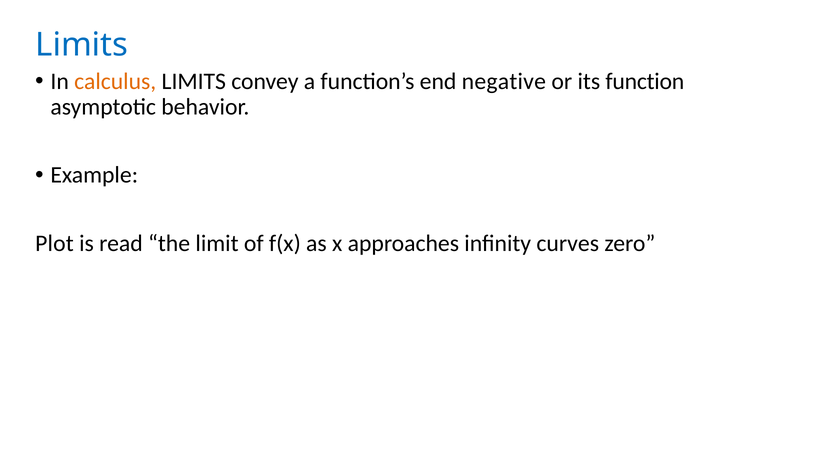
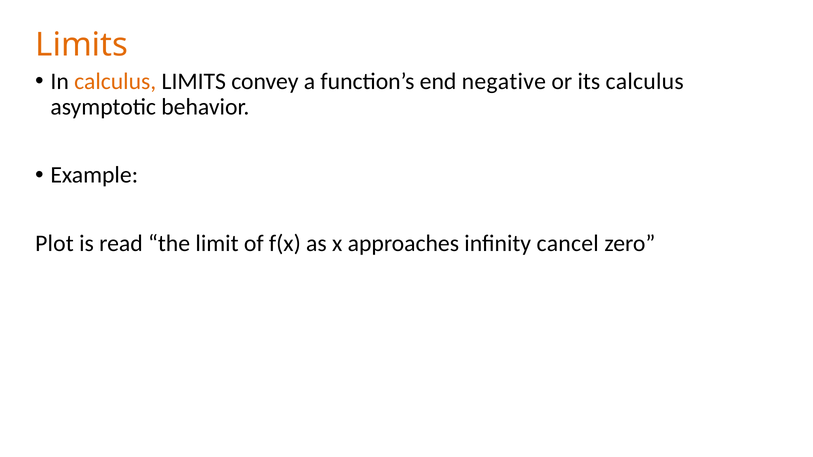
Limits at (82, 45) colour: blue -> orange
its function: function -> calculus
curves: curves -> cancel
